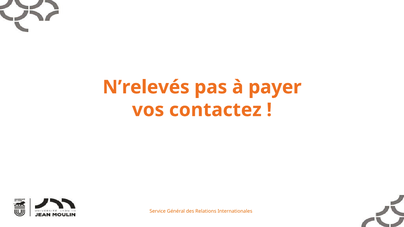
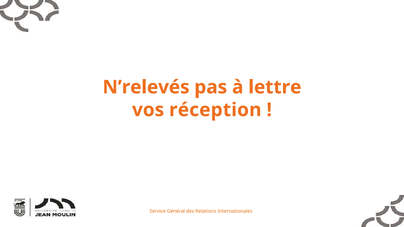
payer: payer -> lettre
contactez: contactez -> réception
